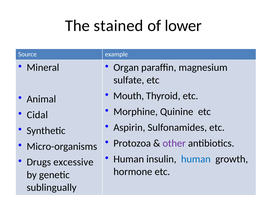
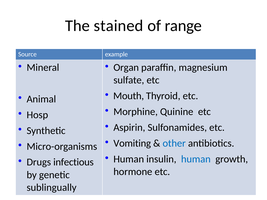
lower: lower -> range
Cidal: Cidal -> Hosp
Protozoa: Protozoa -> Vomiting
other colour: purple -> blue
excessive: excessive -> infectious
